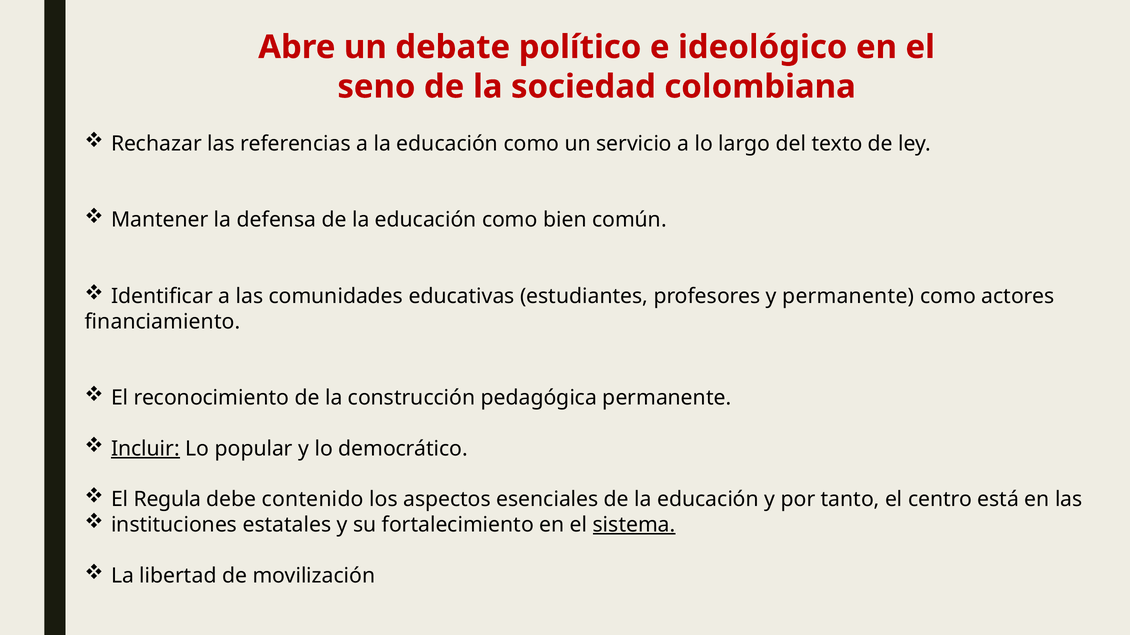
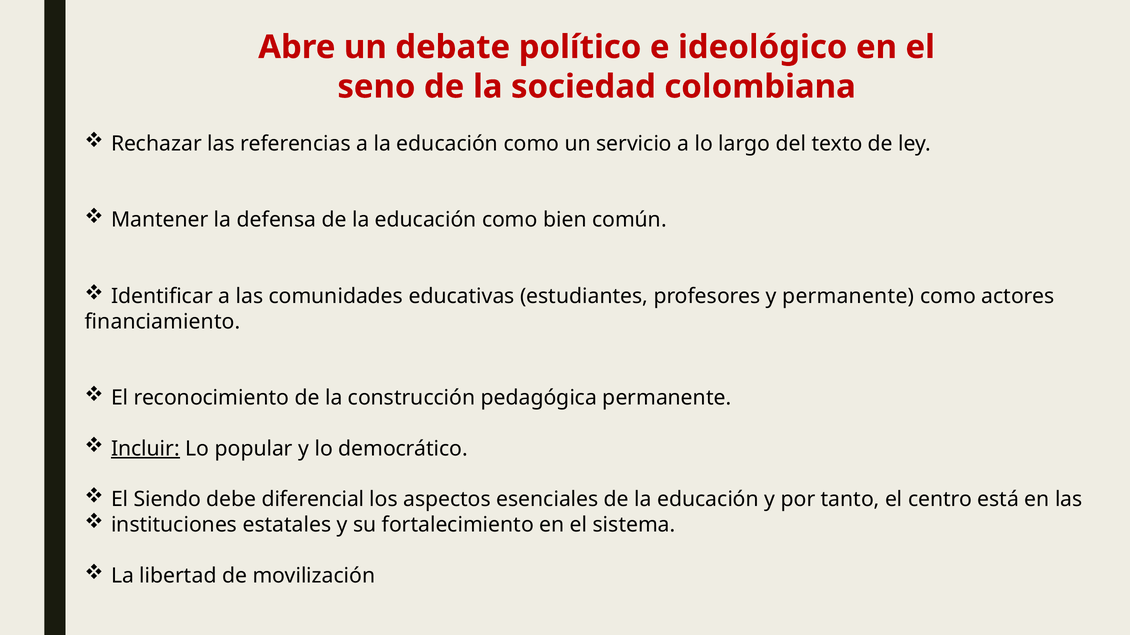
Regula: Regula -> Siendo
contenido: contenido -> diferencial
sistema underline: present -> none
